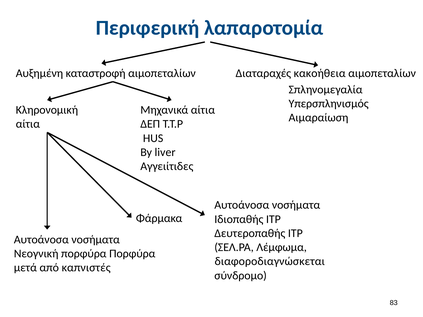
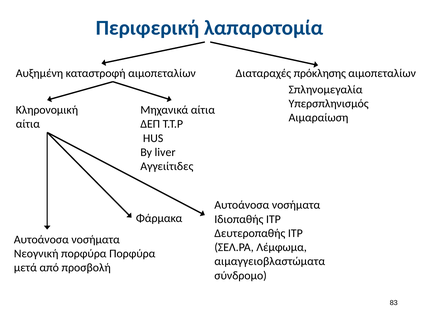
κακοήθεια: κακοήθεια -> πρόκλησης
διαφοροδιαγνώσκεται: διαφοροδιαγνώσκεται -> αιμαγγειοβλαστώματα
καπνιστές: καπνιστές -> προσβολή
